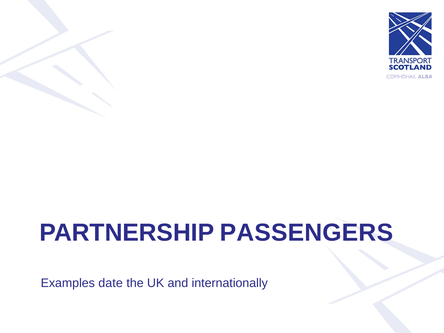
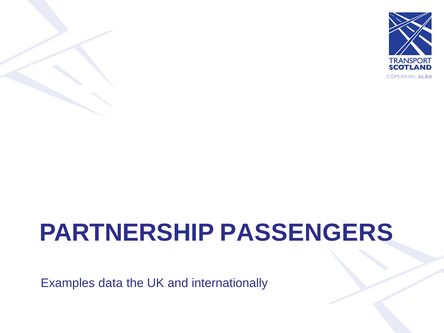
date: date -> data
